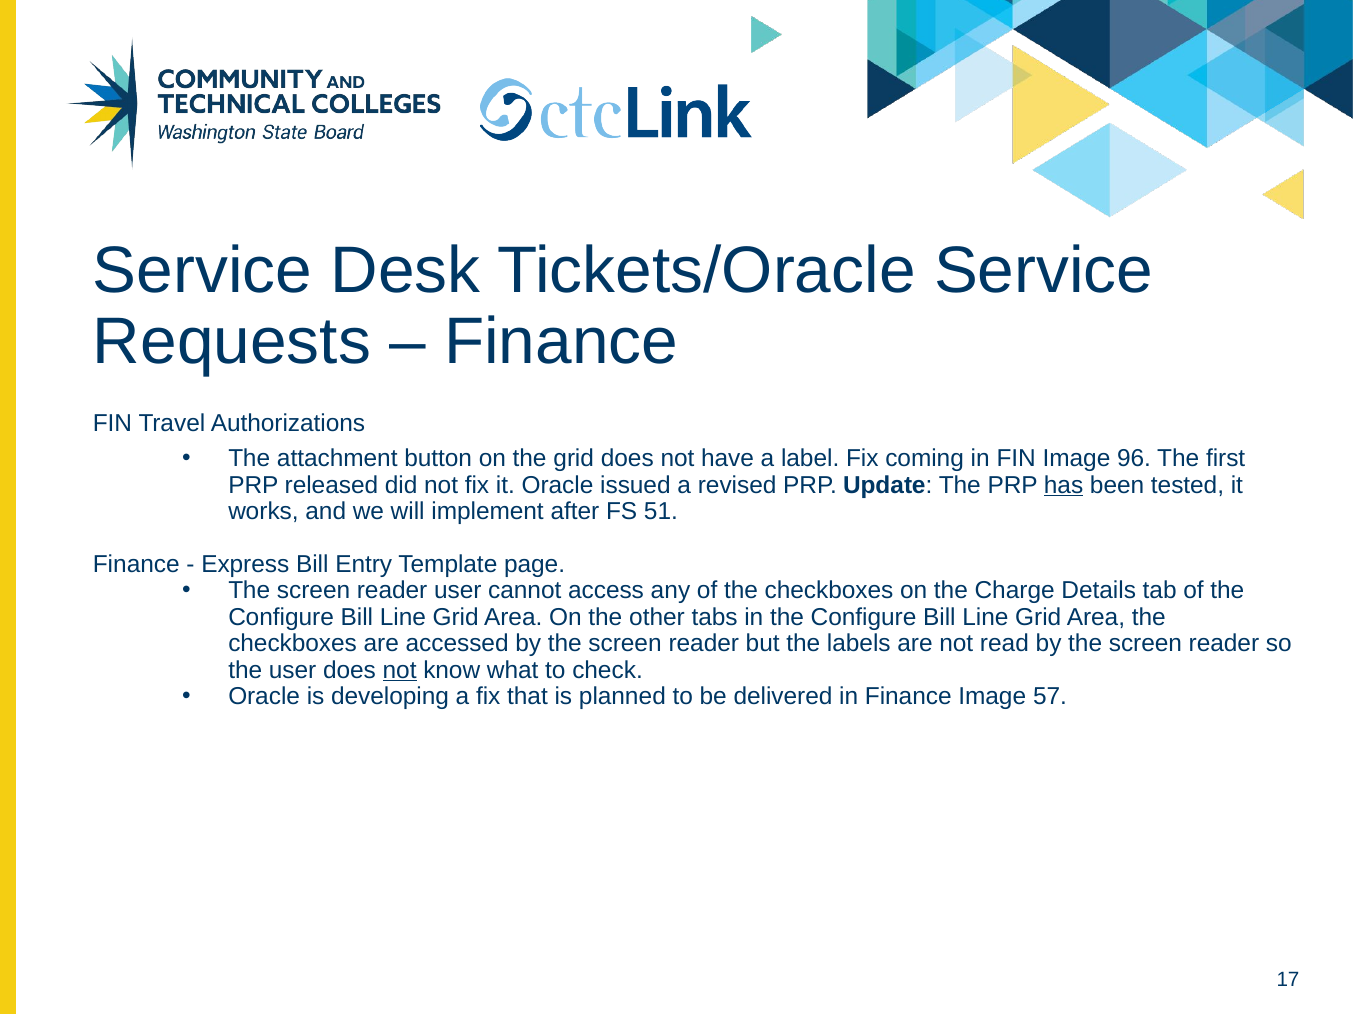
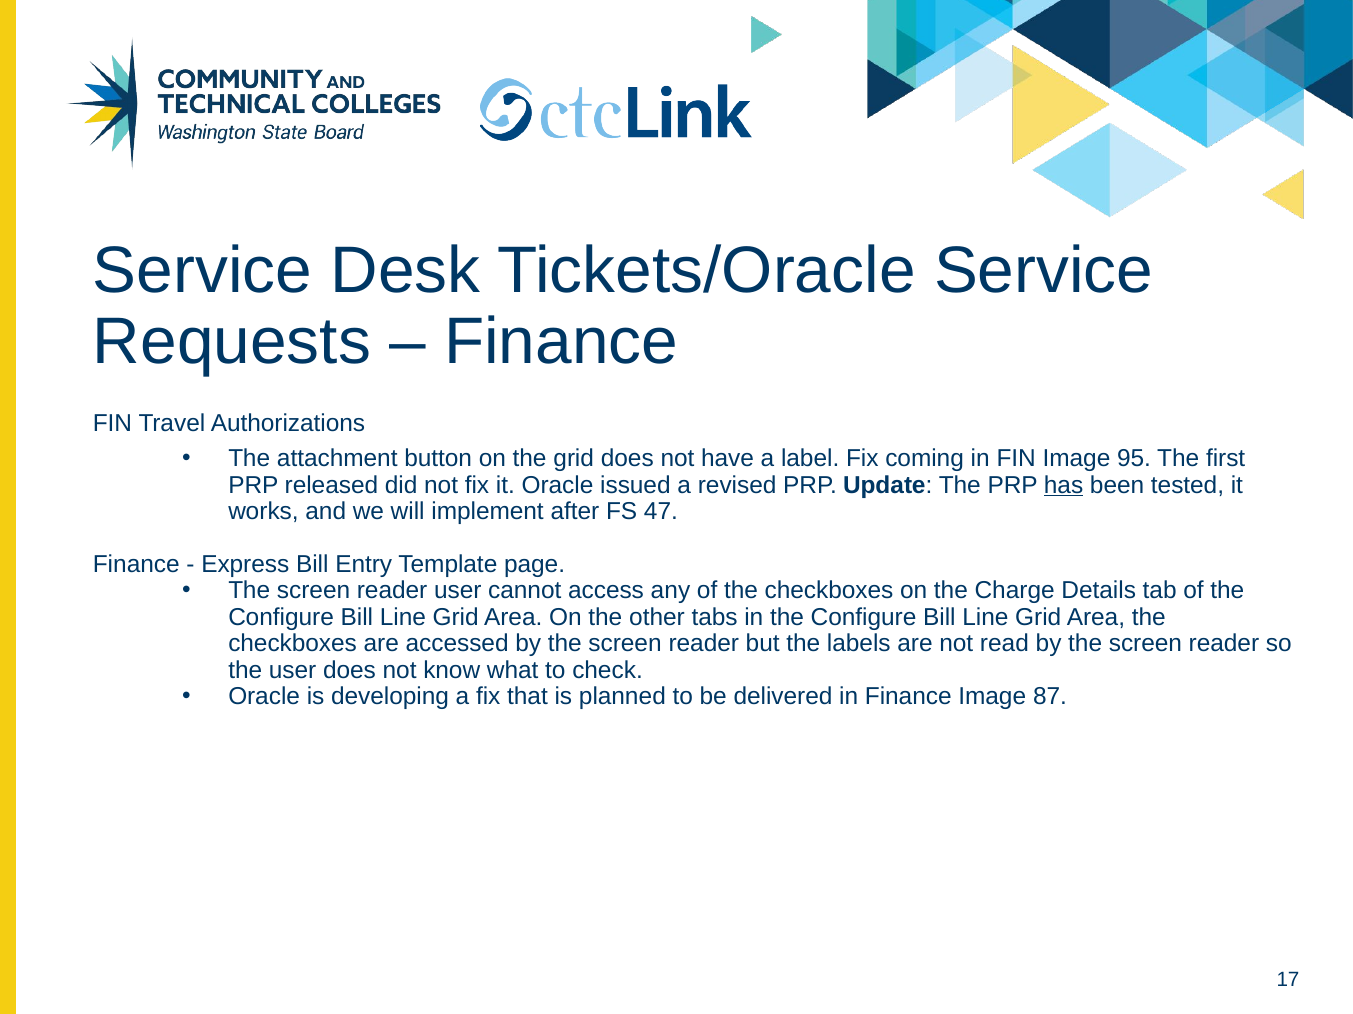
96: 96 -> 95
51: 51 -> 47
not at (400, 670) underline: present -> none
57: 57 -> 87
